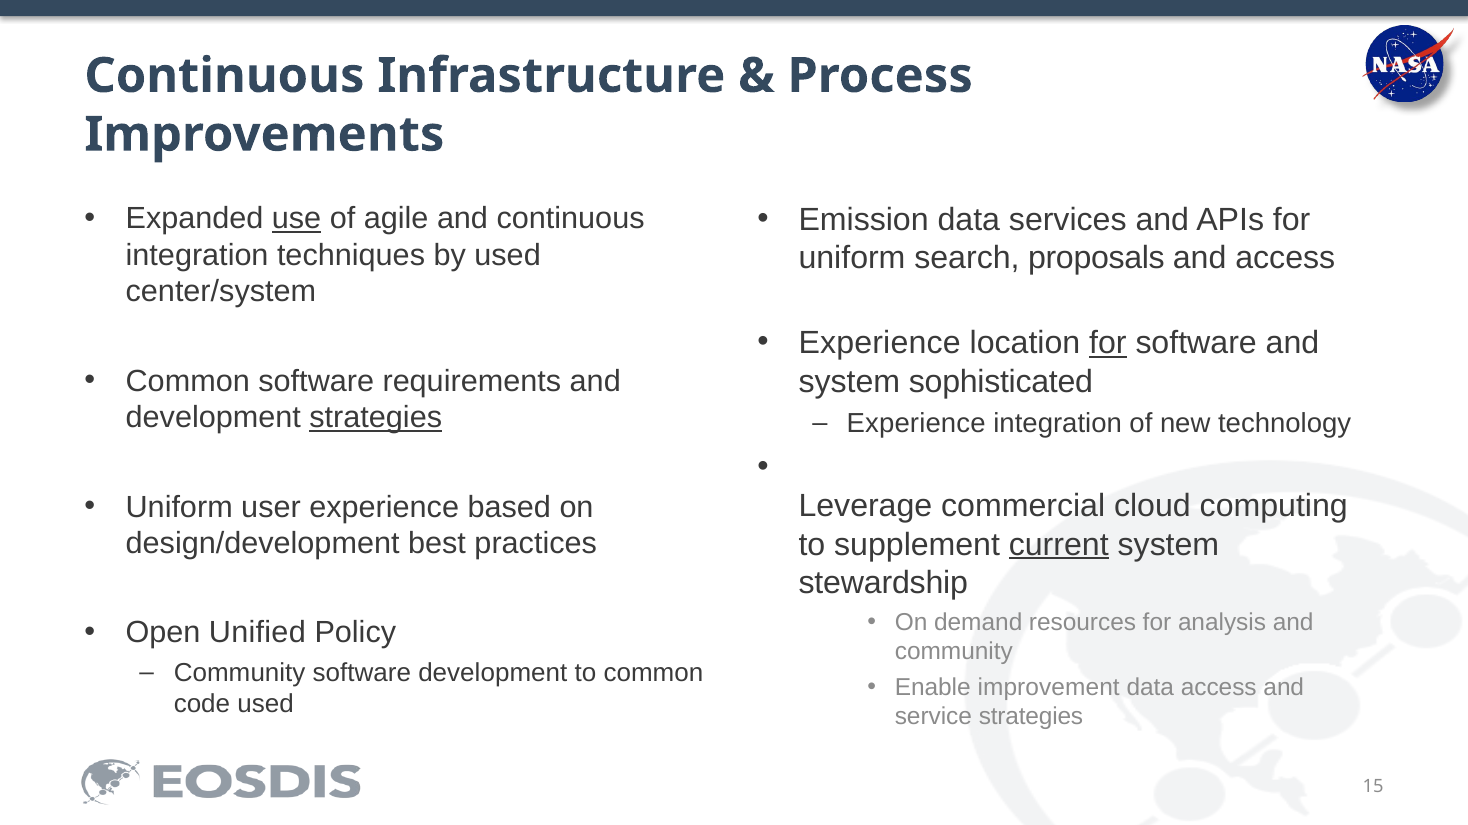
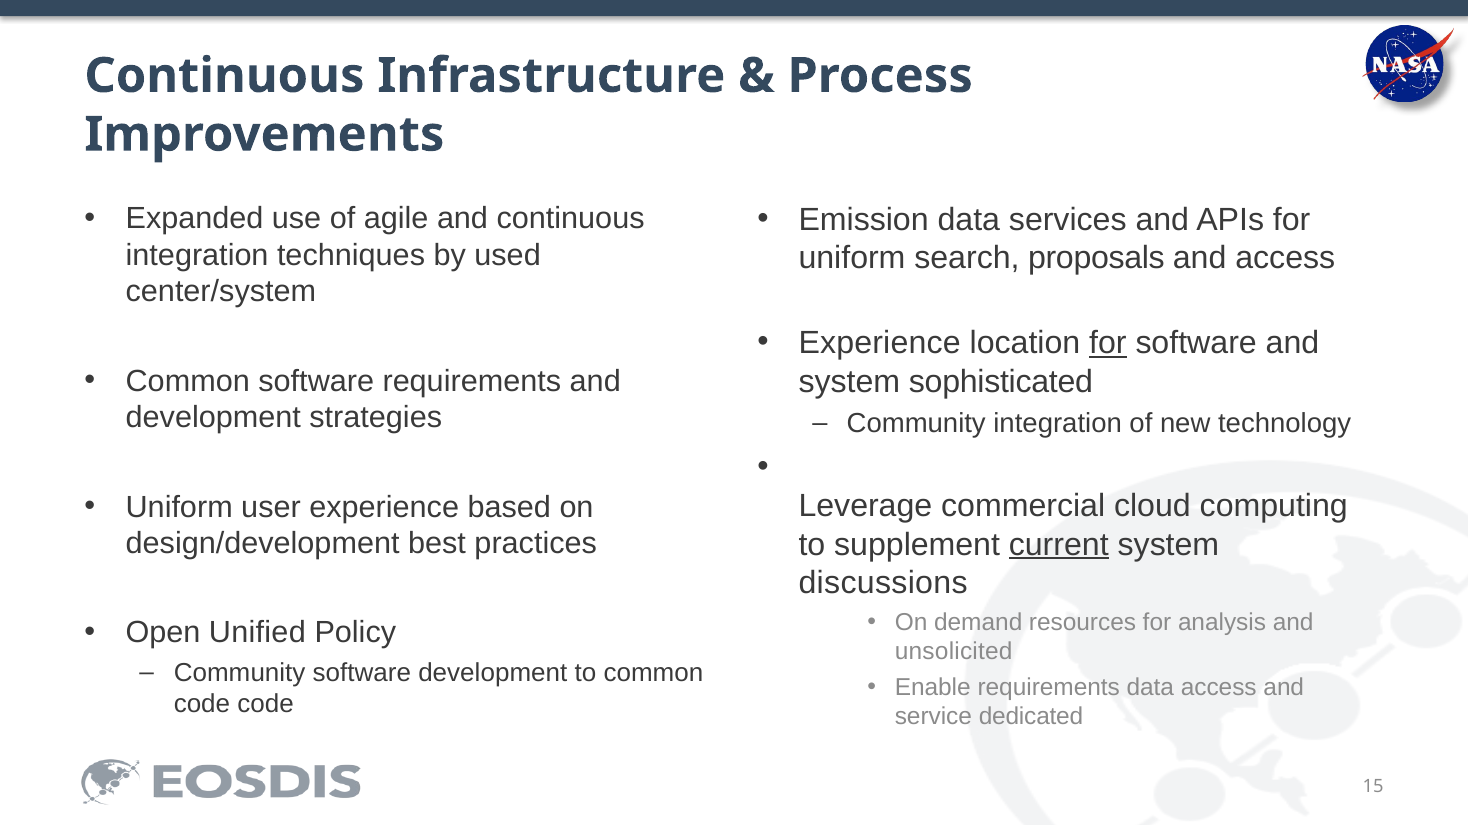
use underline: present -> none
strategies at (376, 418) underline: present -> none
Experience at (916, 424): Experience -> Community
stewardship: stewardship -> discussions
community at (954, 652): community -> unsolicited
Enable improvement: improvement -> requirements
code used: used -> code
service strategies: strategies -> dedicated
